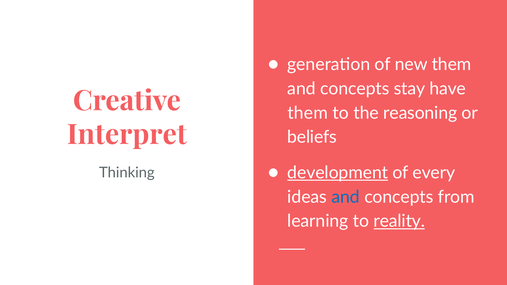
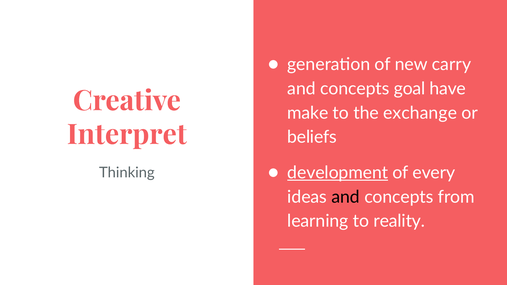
new them: them -> carry
stay: stay -> goal
them at (308, 113): them -> make
reasoning: reasoning -> exchange
and at (346, 197) colour: blue -> black
reality underline: present -> none
